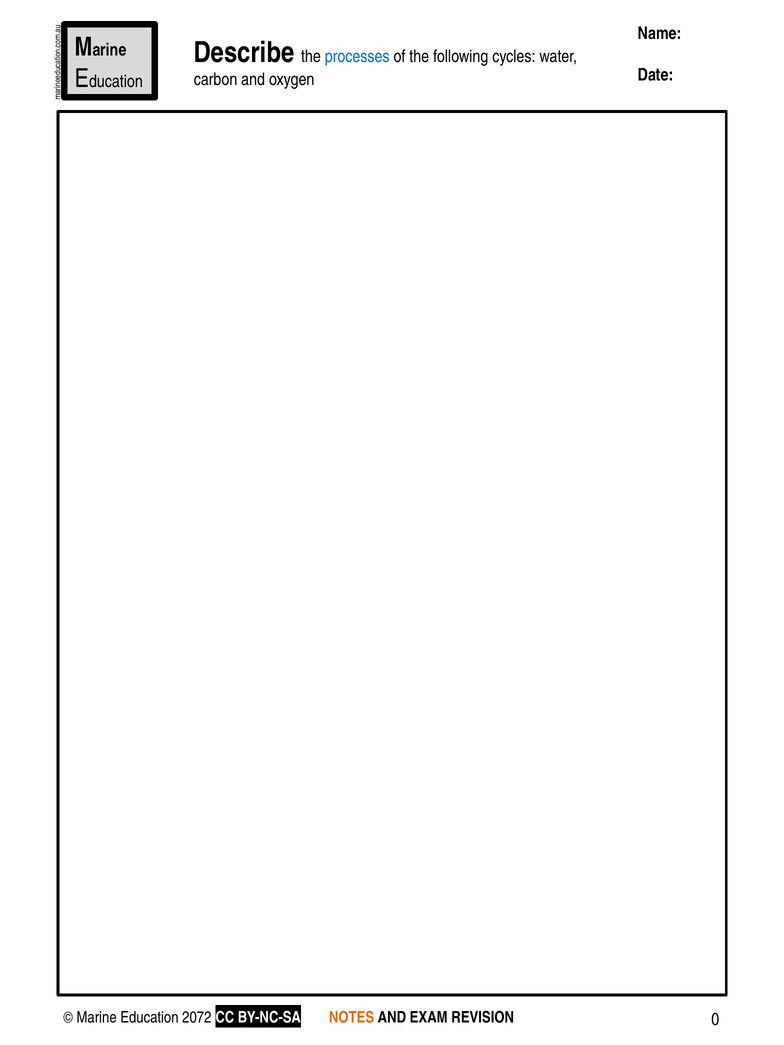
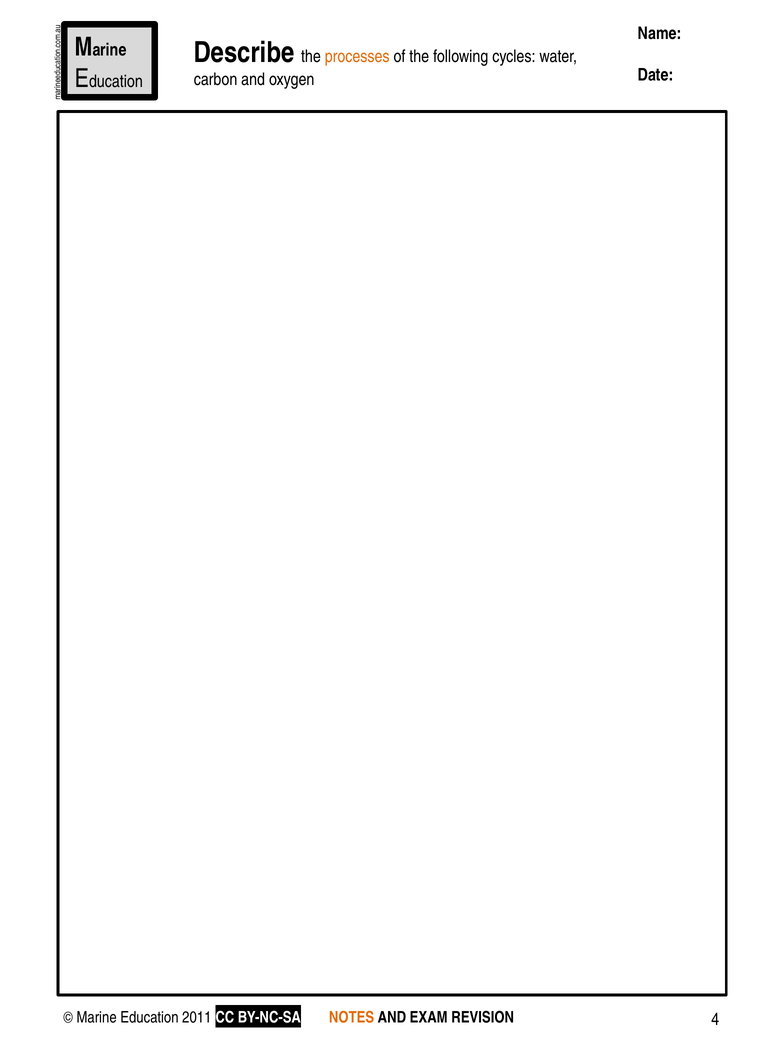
processes colour: blue -> orange
2072: 2072 -> 2011
0: 0 -> 4
